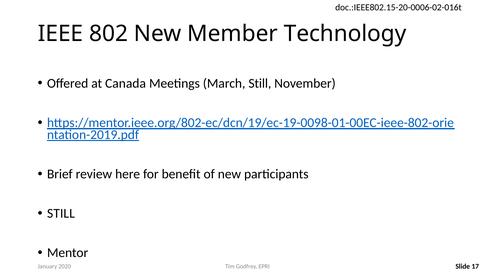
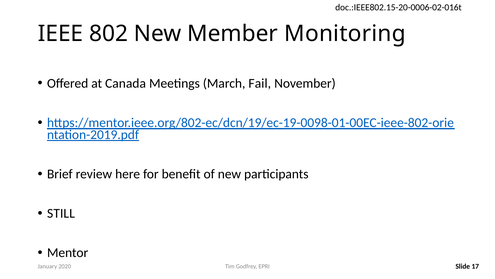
Technology: Technology -> Monitoring
March Still: Still -> Fail
